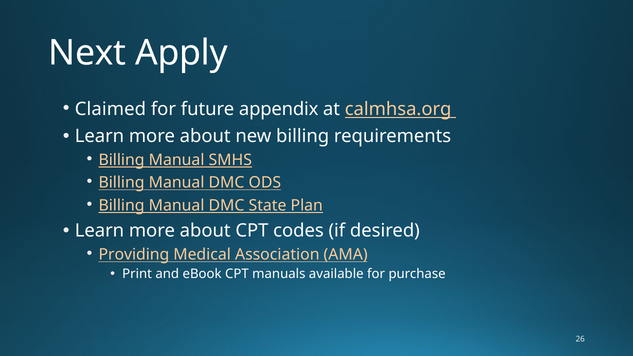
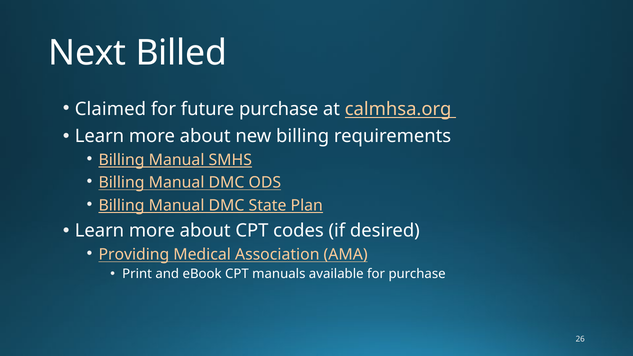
Apply: Apply -> Billed
future appendix: appendix -> purchase
